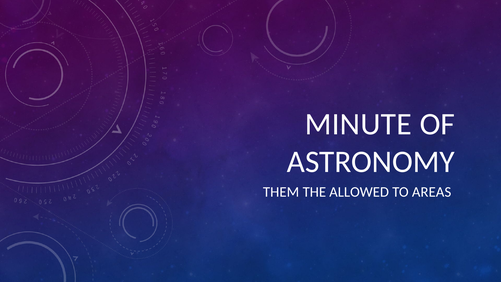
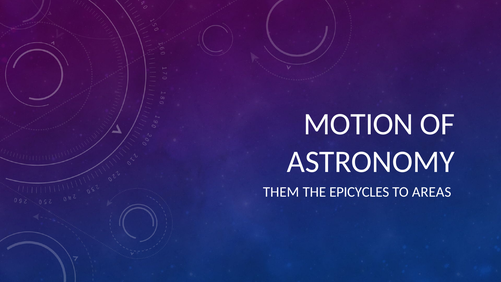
MINUTE: MINUTE -> MOTION
ALLOWED: ALLOWED -> EPICYCLES
